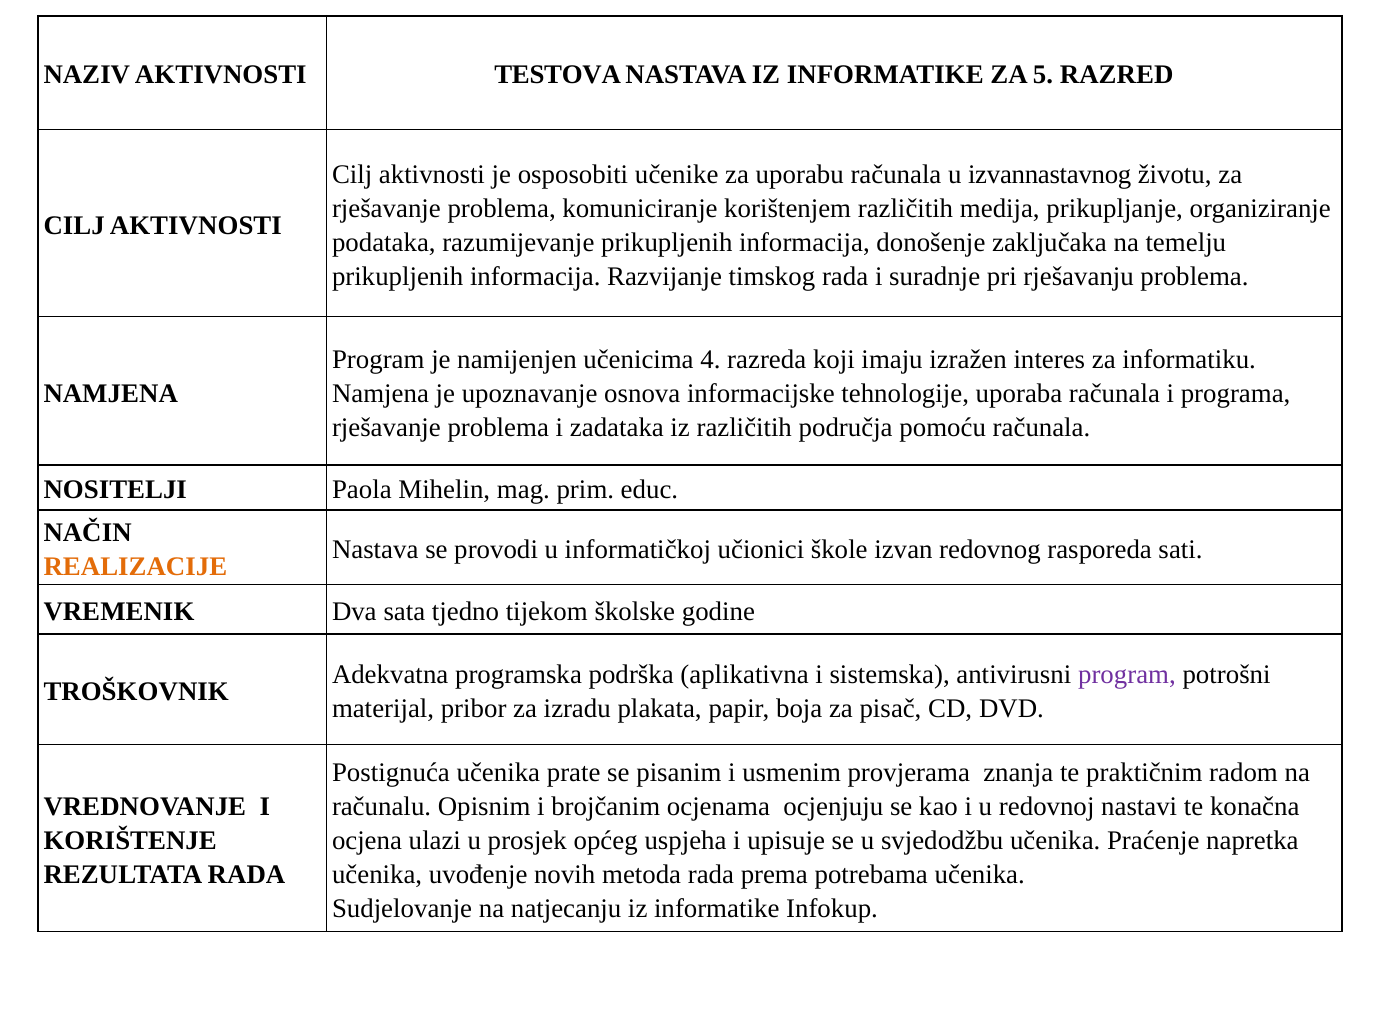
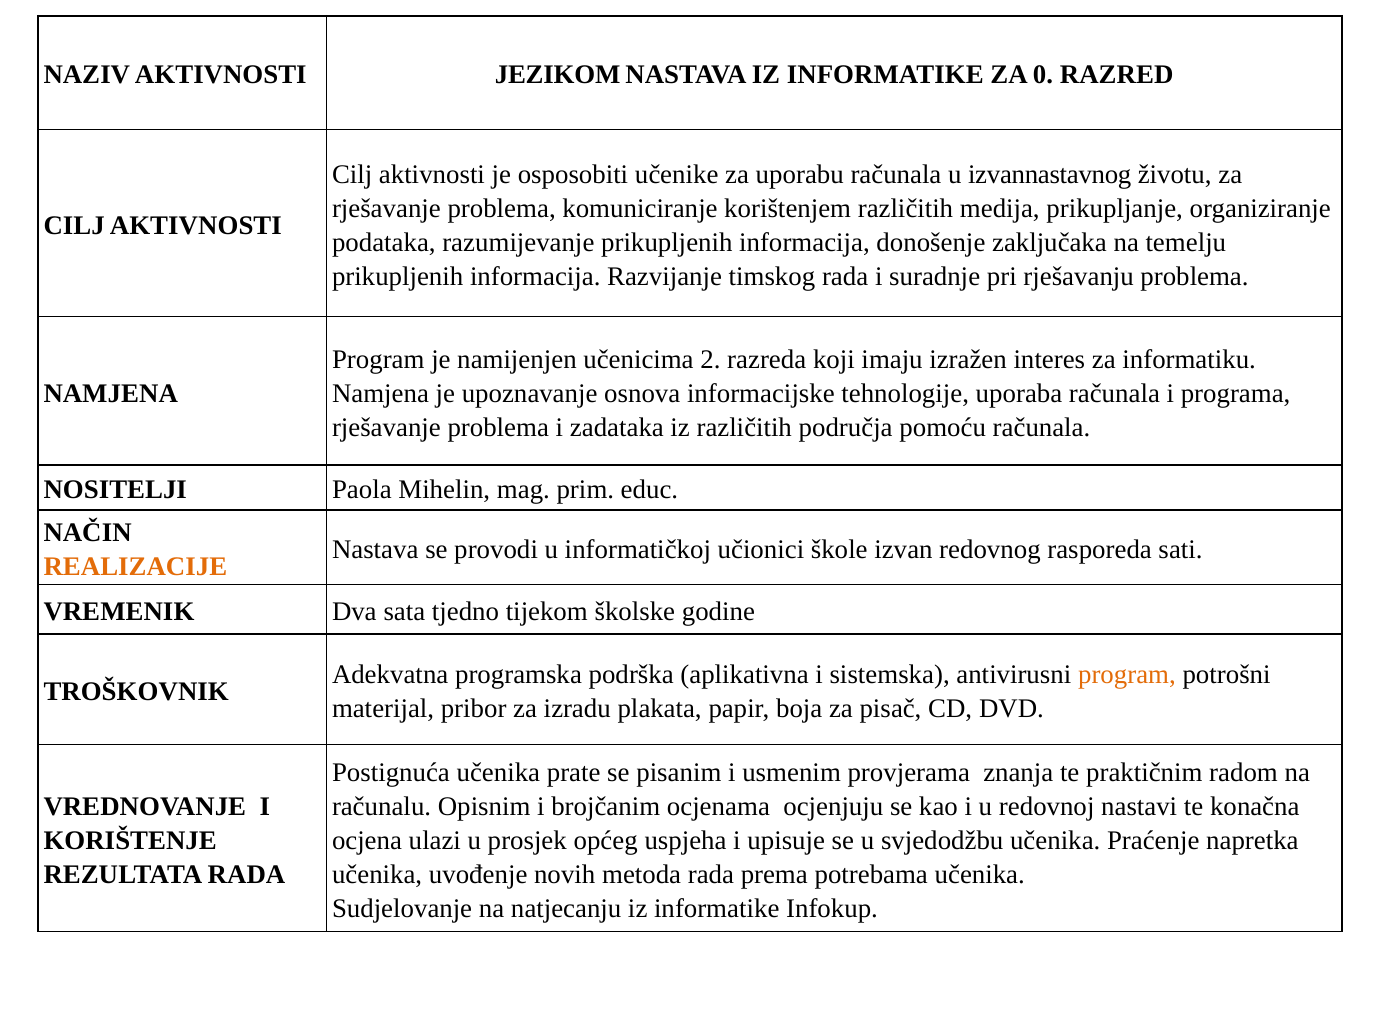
TESTOVA: TESTOVA -> JEZIKOM
5: 5 -> 0
4: 4 -> 2
program at (1127, 675) colour: purple -> orange
